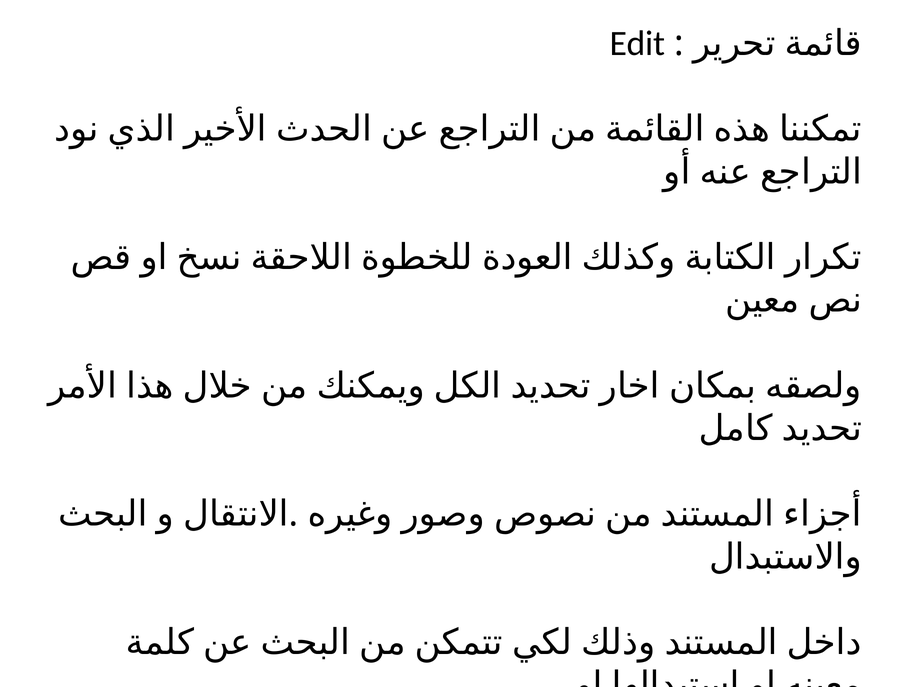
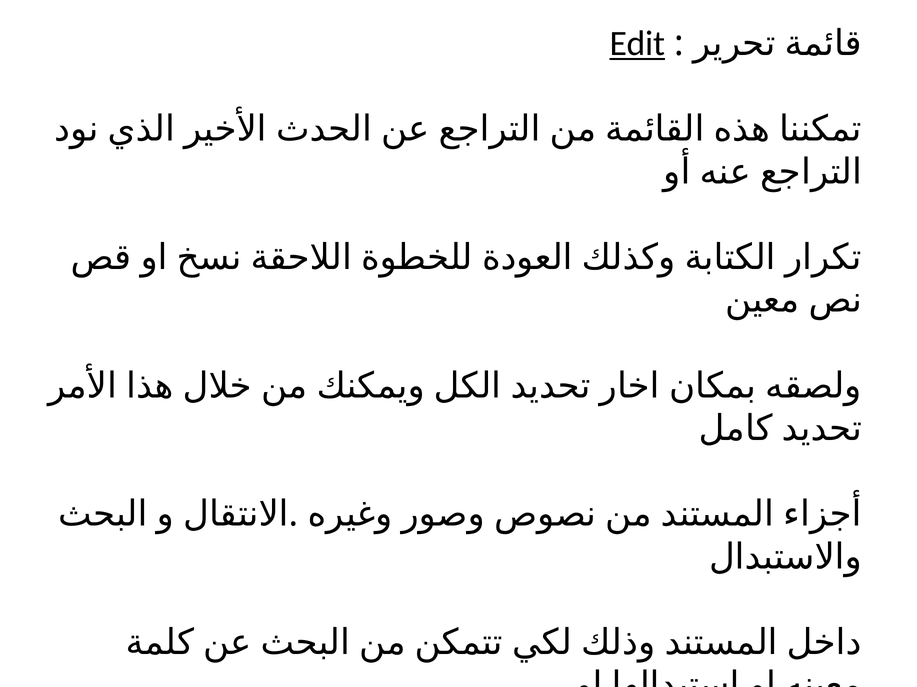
Edit underline: none -> present
